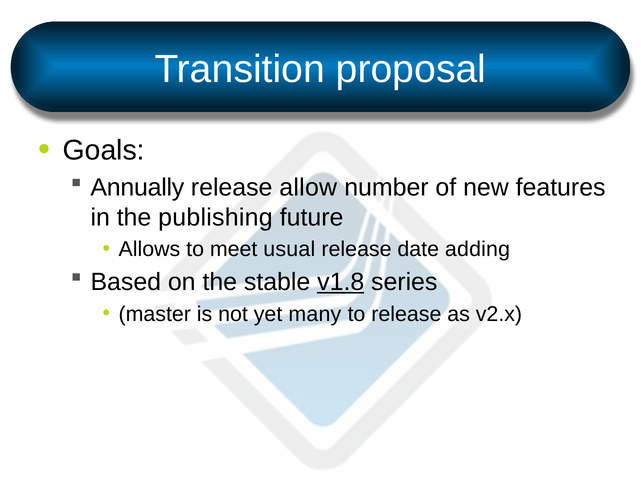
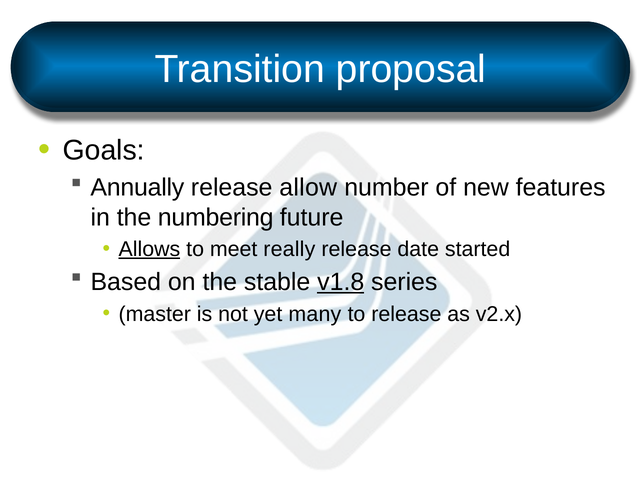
publishing: publishing -> numbering
Allows underline: none -> present
usual: usual -> really
adding: adding -> started
